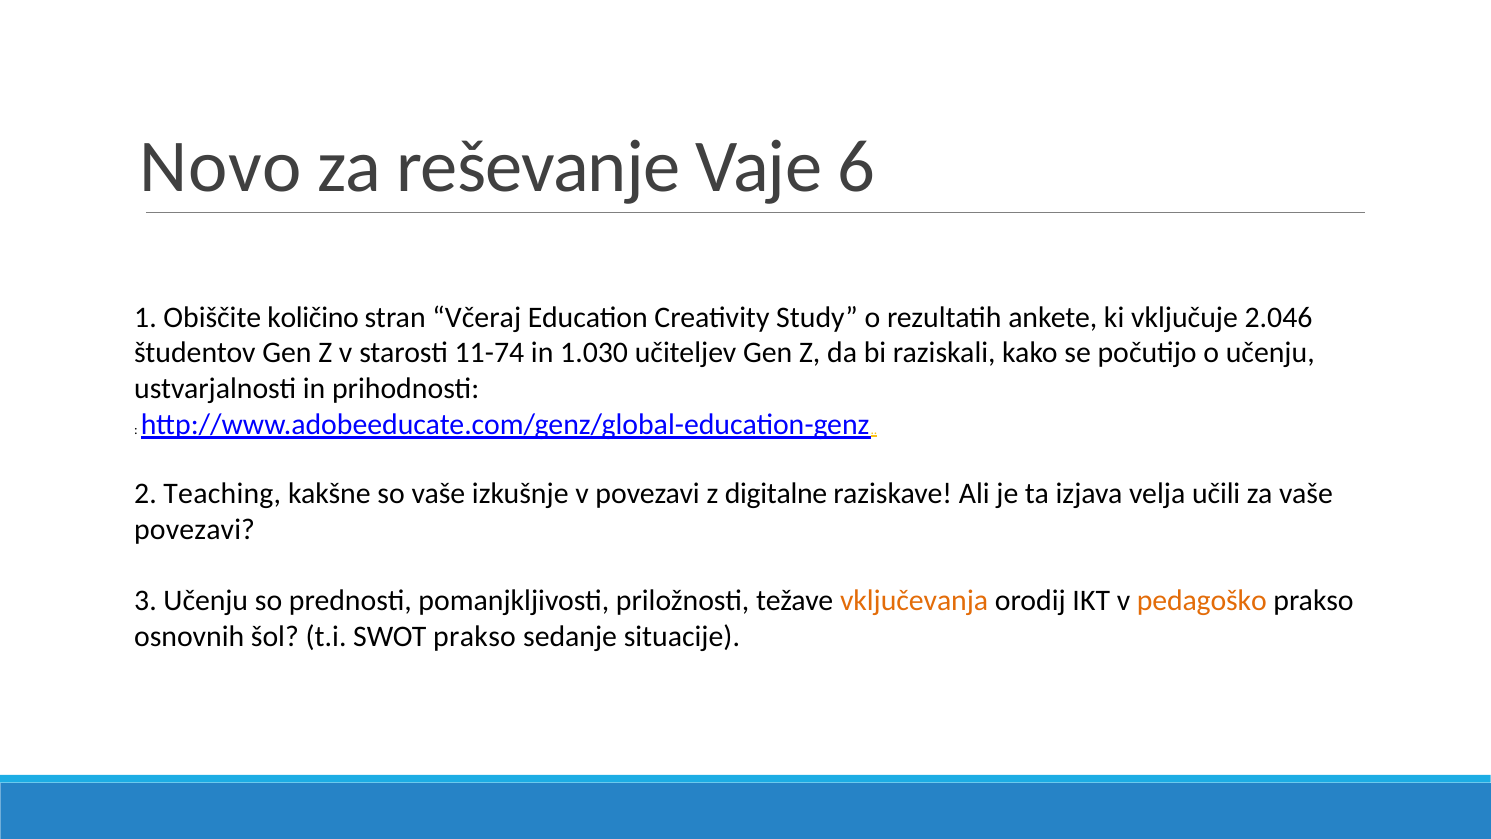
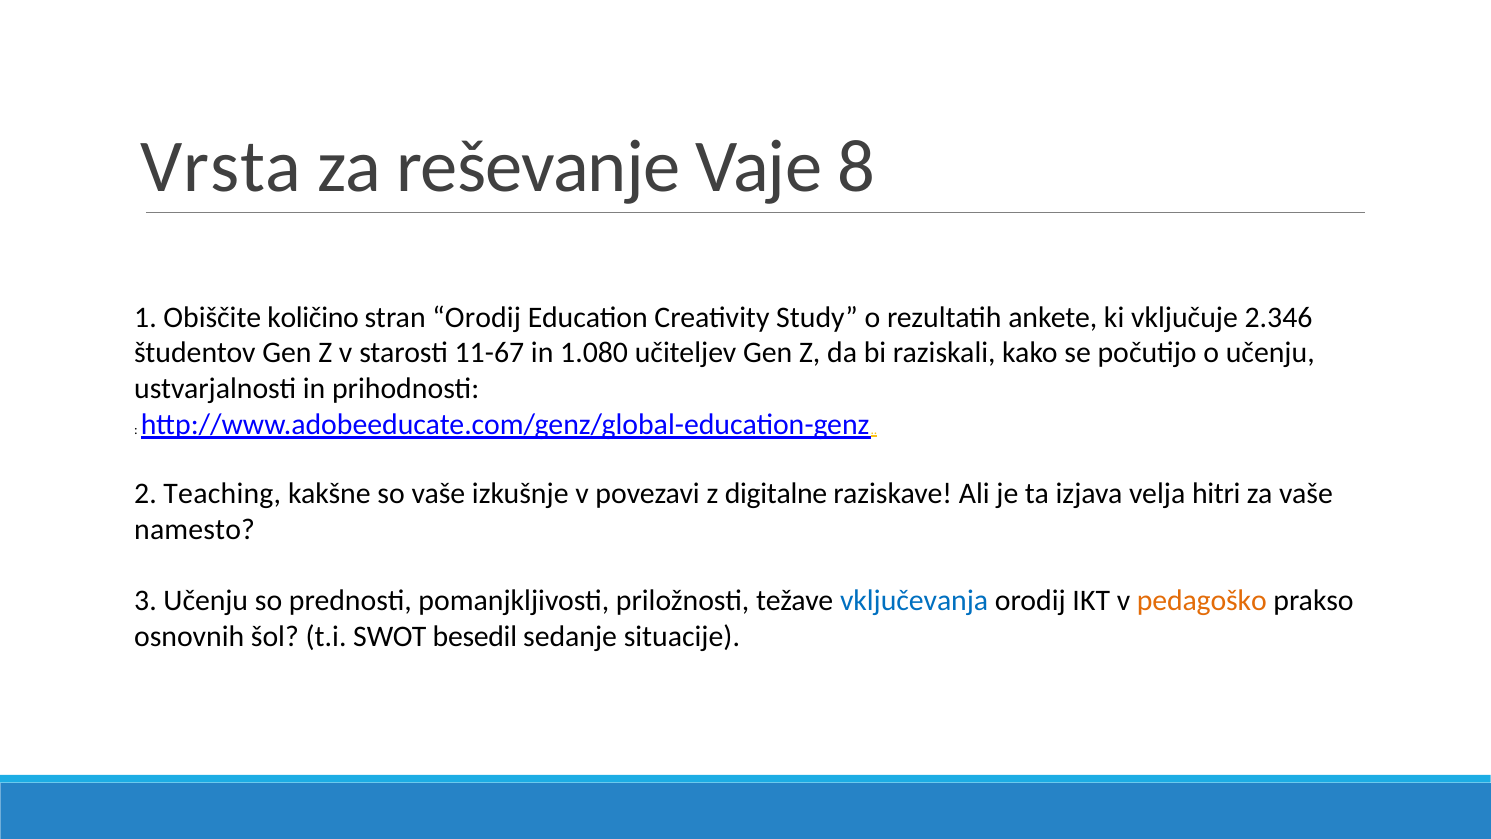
Novo: Novo -> Vrsta
6: 6 -> 8
stran Včeraj: Včeraj -> Orodij
2.046: 2.046 -> 2.346
11-74: 11-74 -> 11-67
1.030: 1.030 -> 1.080
učili: učili -> hitri
povezavi at (195, 529): povezavi -> namesto
vključevanja colour: orange -> blue
SWOT prakso: prakso -> besedil
